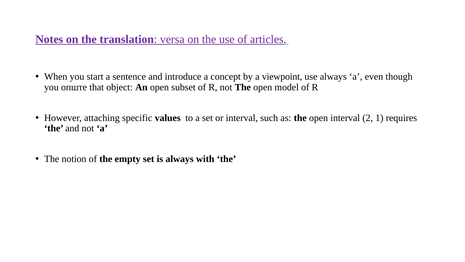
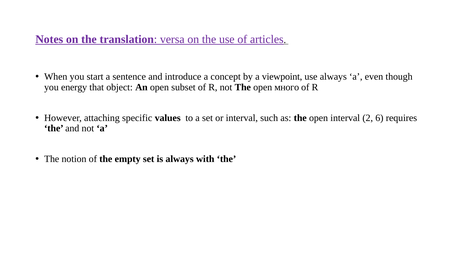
опште: опште -> energy
model: model -> много
1: 1 -> 6
